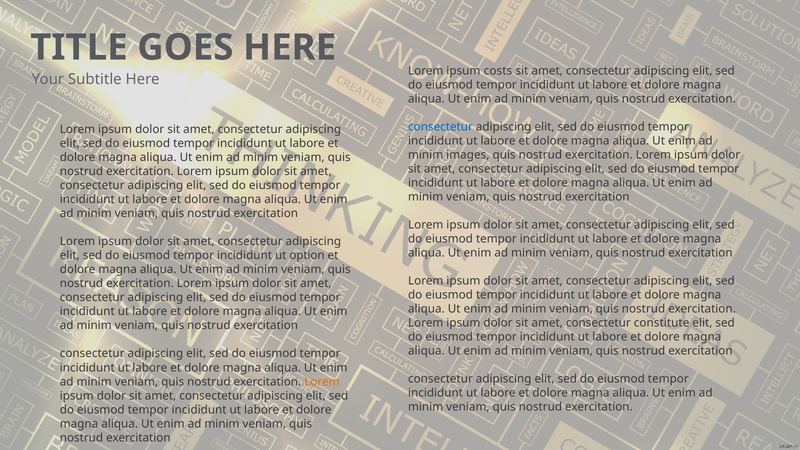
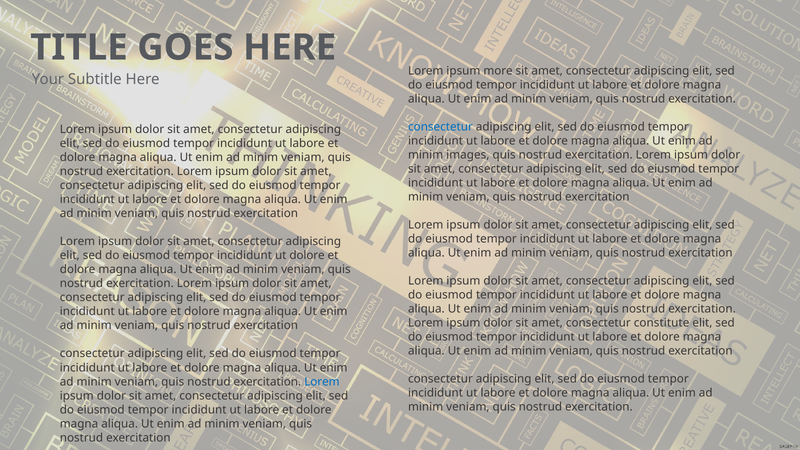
costs: costs -> more
ut option: option -> dolore
Lorem at (322, 382) colour: orange -> blue
